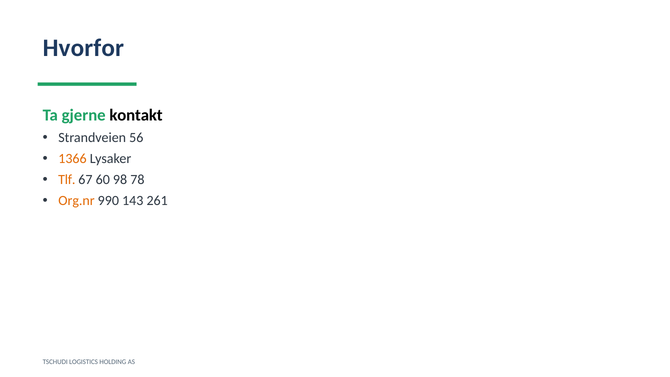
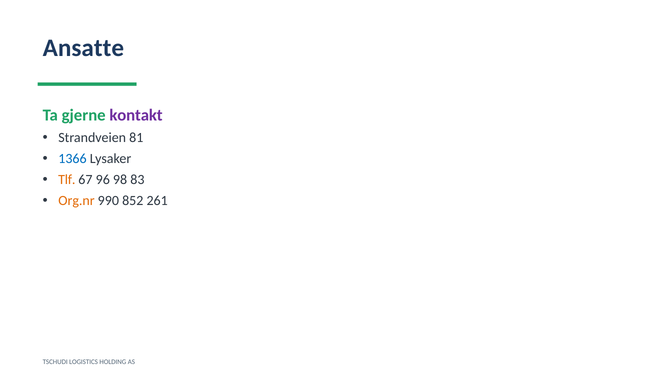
Hvorfor: Hvorfor -> Ansatte
kontakt colour: black -> purple
56: 56 -> 81
1366 colour: orange -> blue
60: 60 -> 96
78: 78 -> 83
143: 143 -> 852
